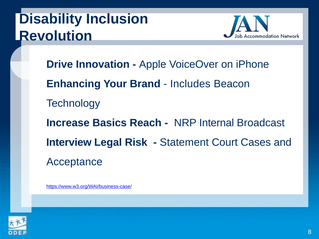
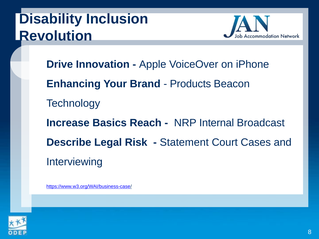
Includes: Includes -> Products
Interview: Interview -> Describe
Acceptance: Acceptance -> Interviewing
